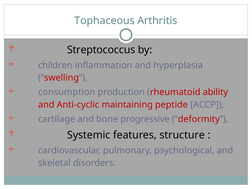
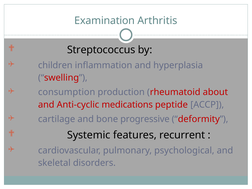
Tophaceous: Tophaceous -> Examination
ability: ability -> about
maintaining: maintaining -> medications
structure: structure -> recurrent
